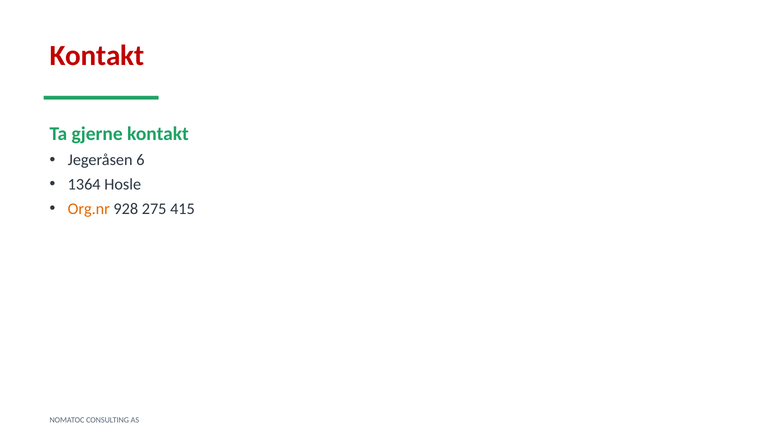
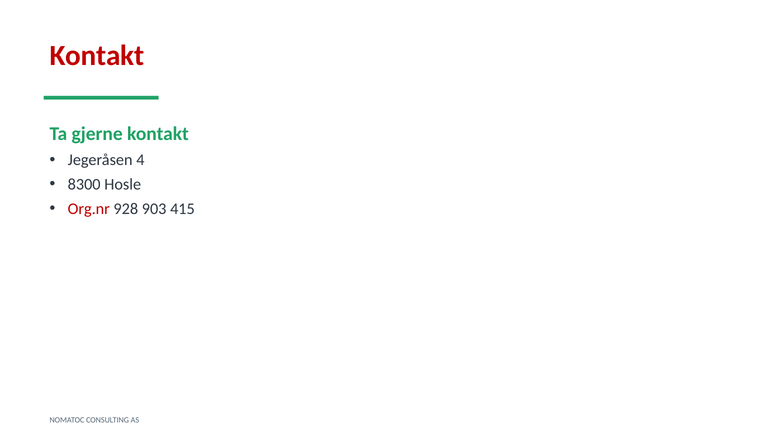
6: 6 -> 4
1364: 1364 -> 8300
Org.nr colour: orange -> red
275: 275 -> 903
